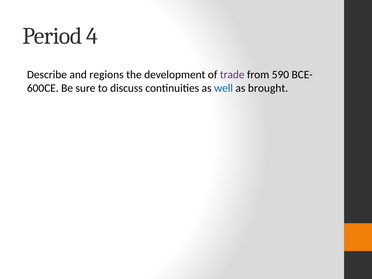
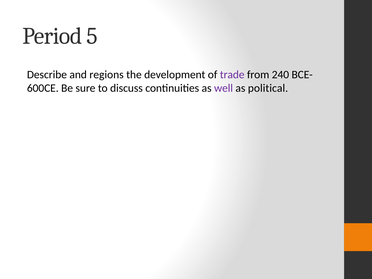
4: 4 -> 5
590: 590 -> 240
well colour: blue -> purple
brought: brought -> political
